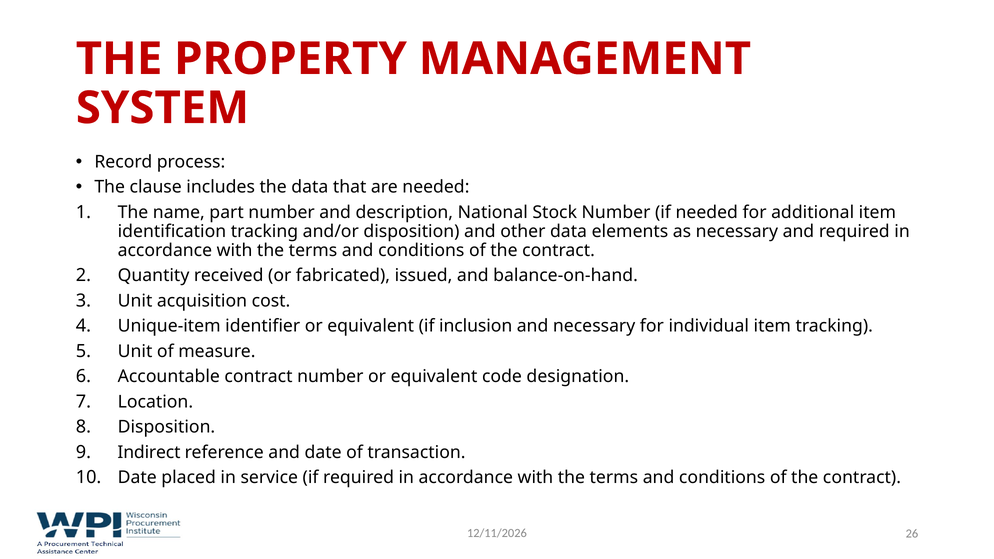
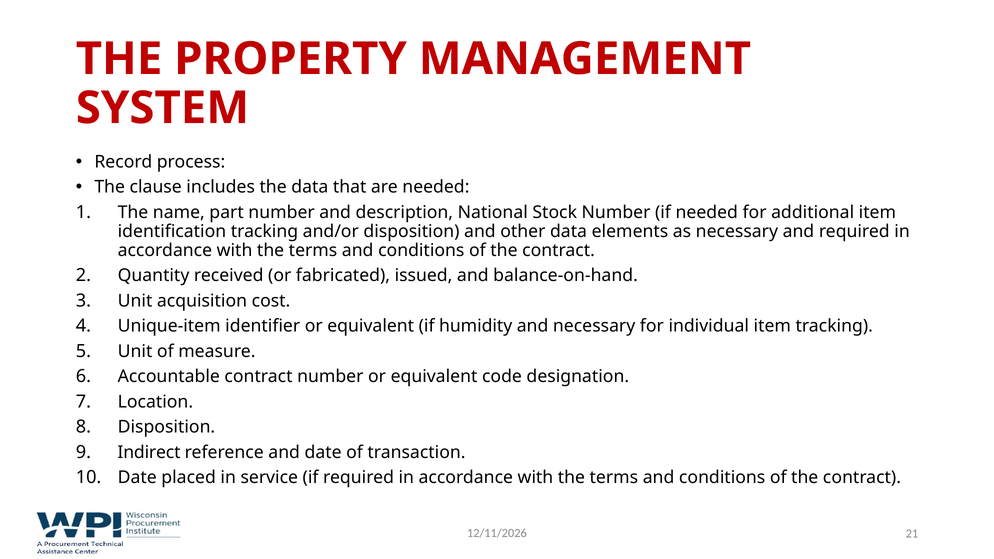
inclusion: inclusion -> humidity
26: 26 -> 21
